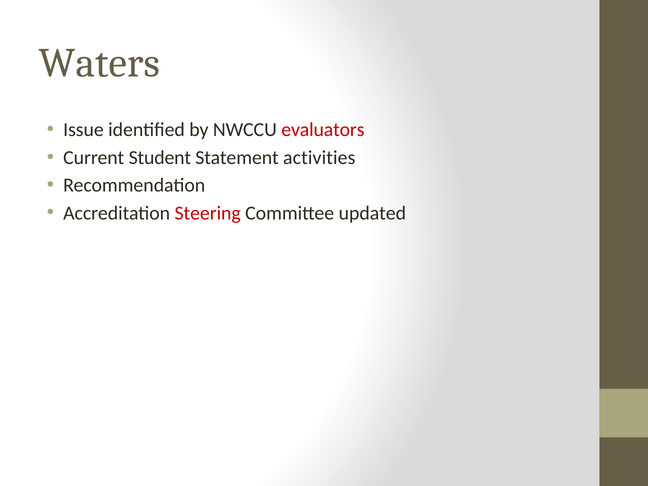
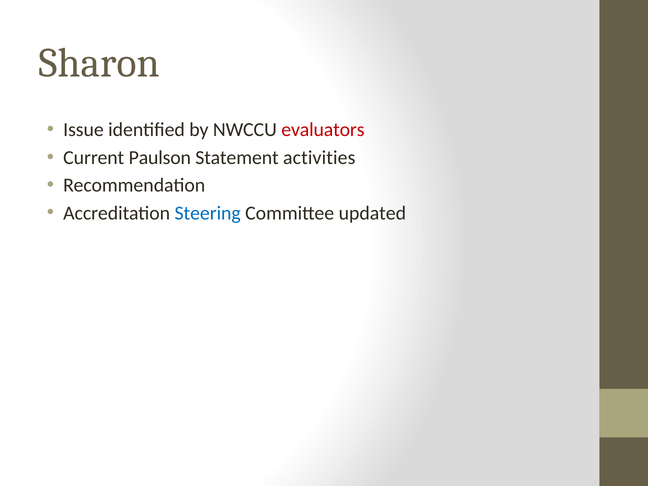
Waters: Waters -> Sharon
Student: Student -> Paulson
Steering colour: red -> blue
